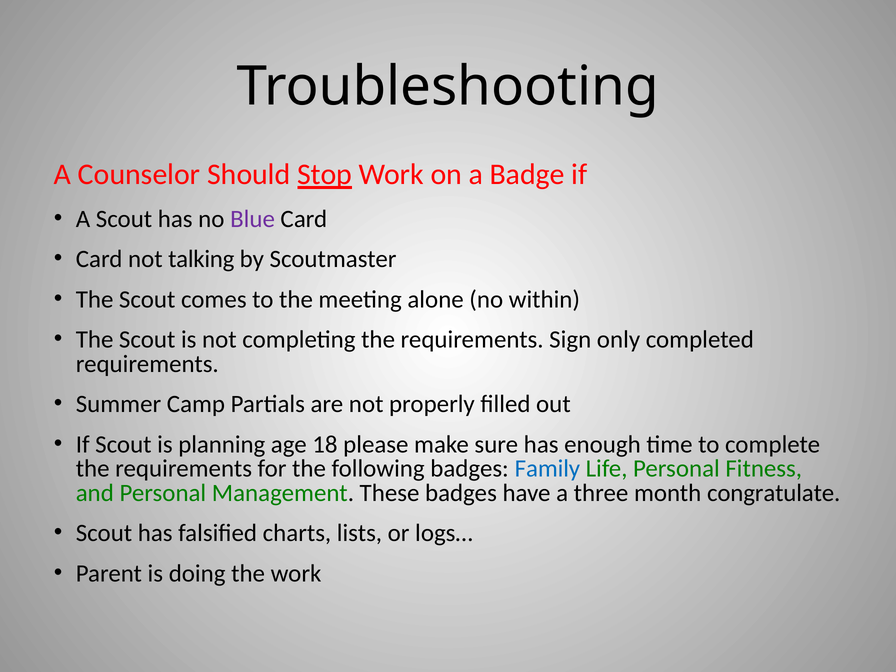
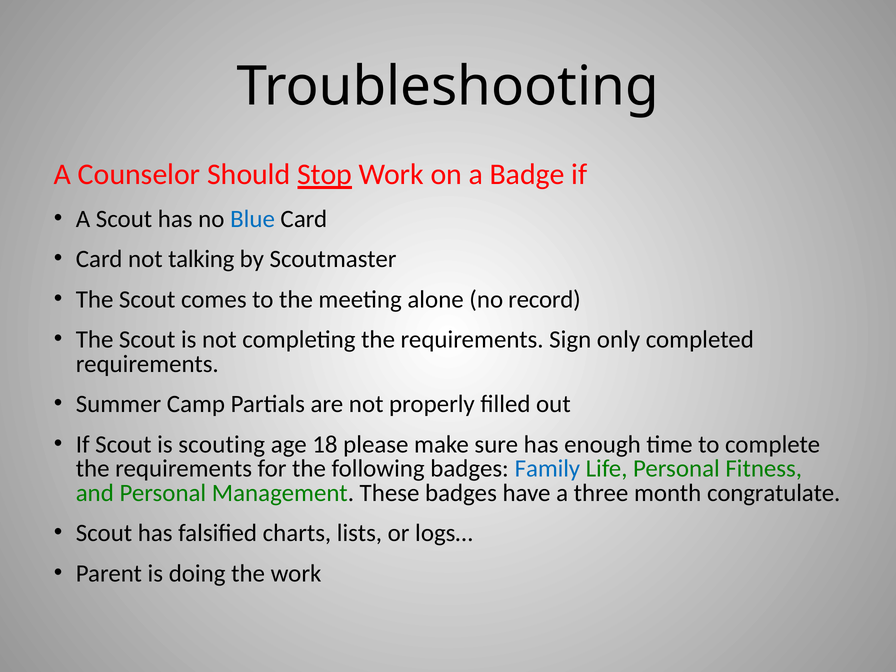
Blue colour: purple -> blue
within: within -> record
planning: planning -> scouting
